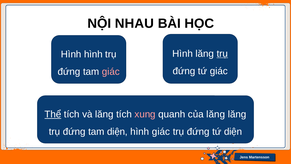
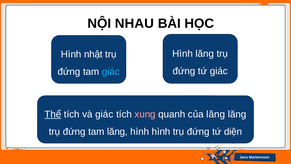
trụ at (222, 54) underline: present -> none
Hình hình: hình -> nhật
giác at (111, 72) colour: pink -> light blue
và lăng: lăng -> giác
tam diện: diện -> lăng
hình giác: giác -> hình
